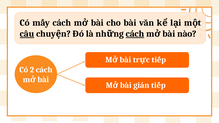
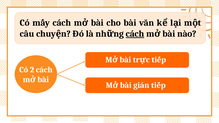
câu underline: present -> none
